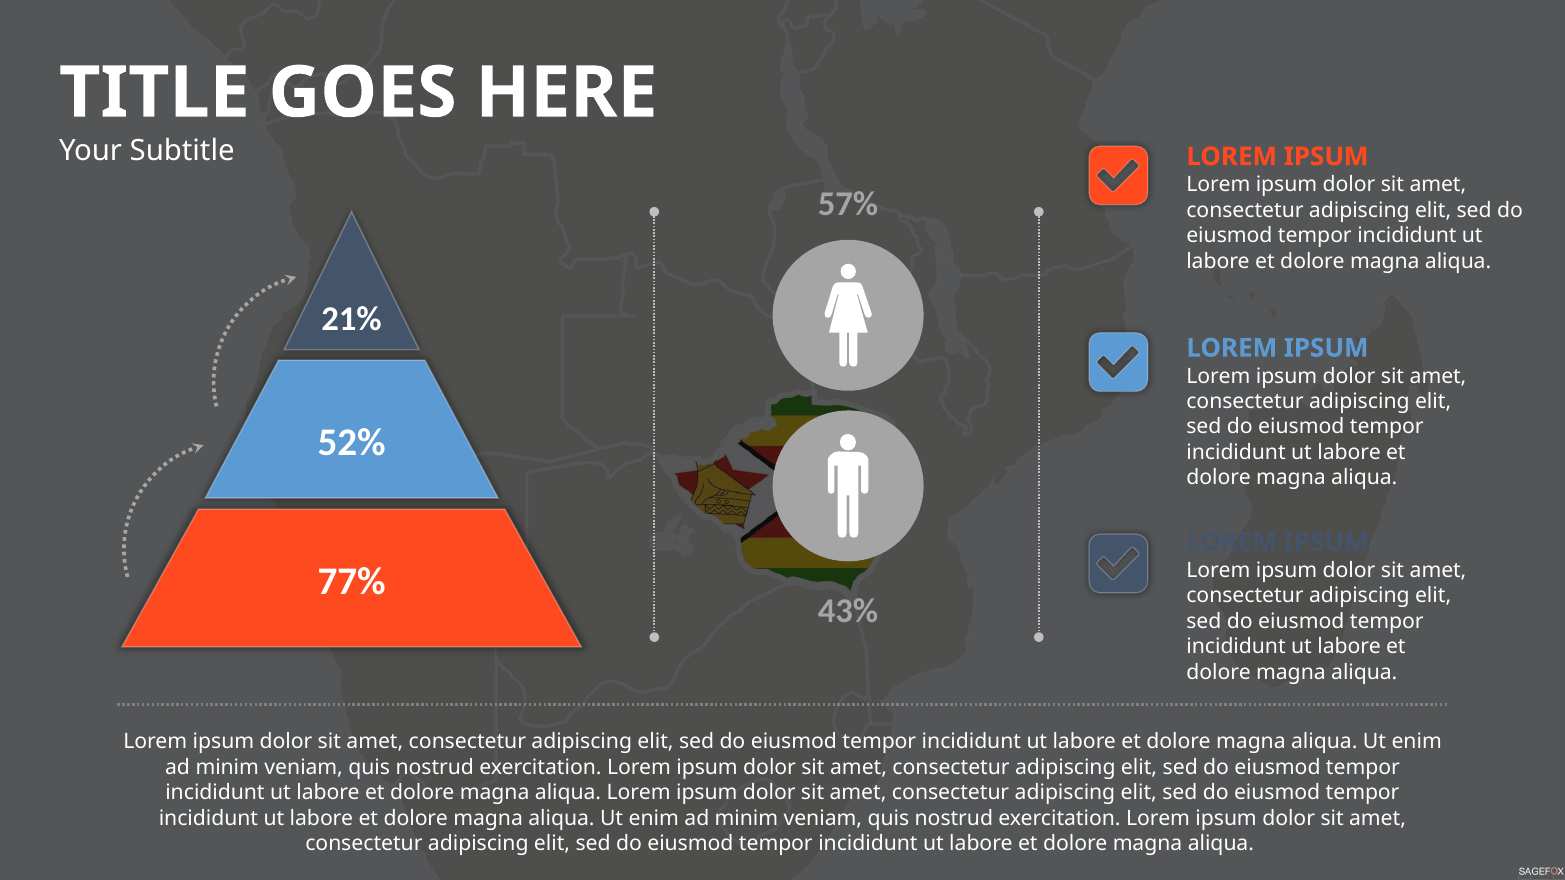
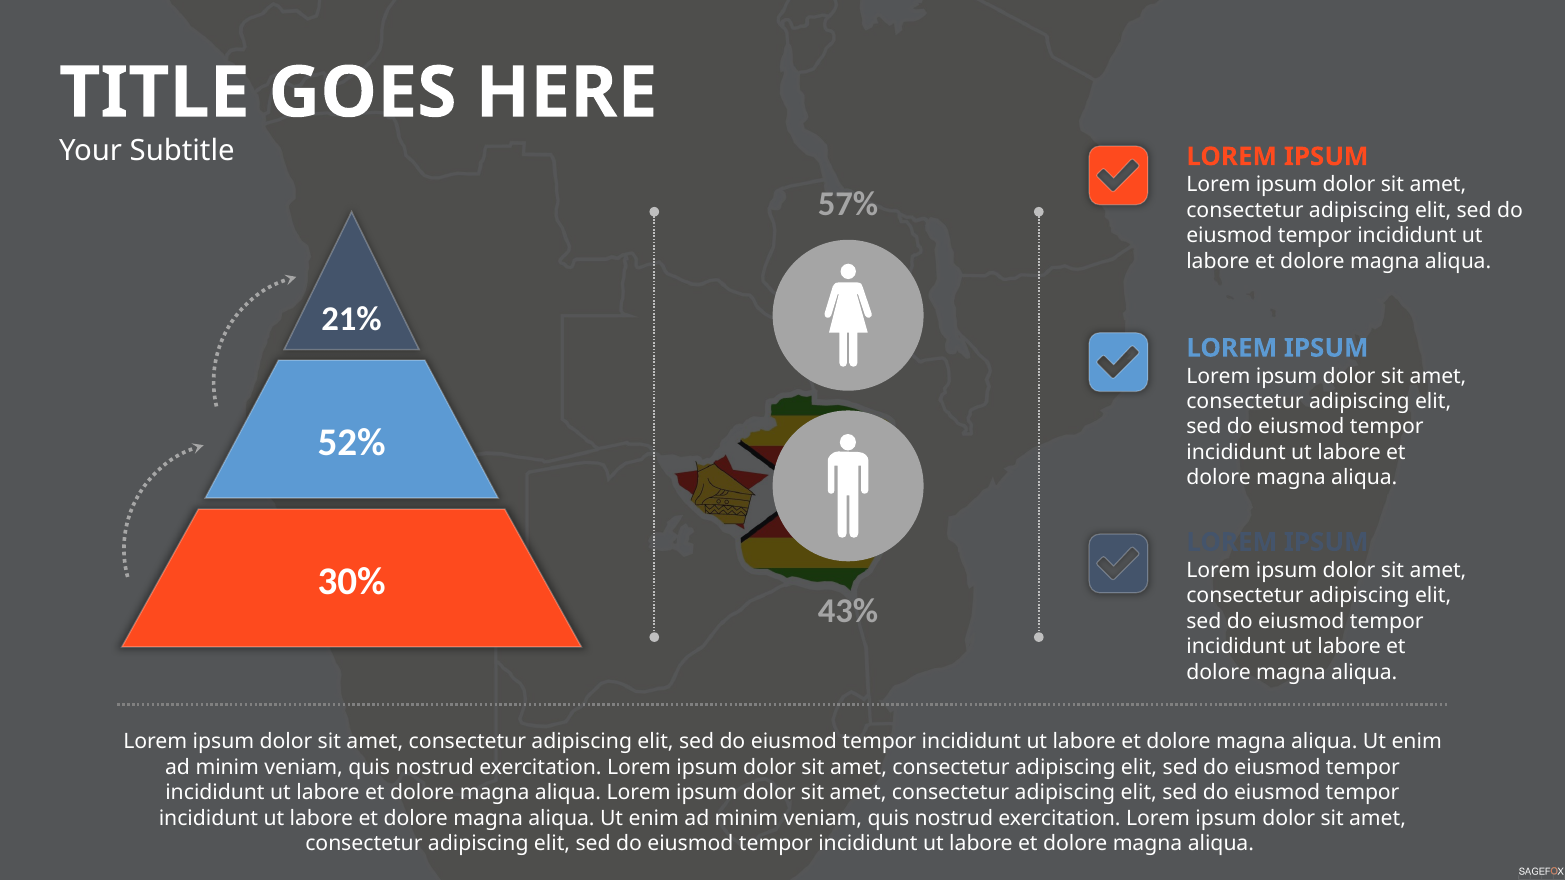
77%: 77% -> 30%
